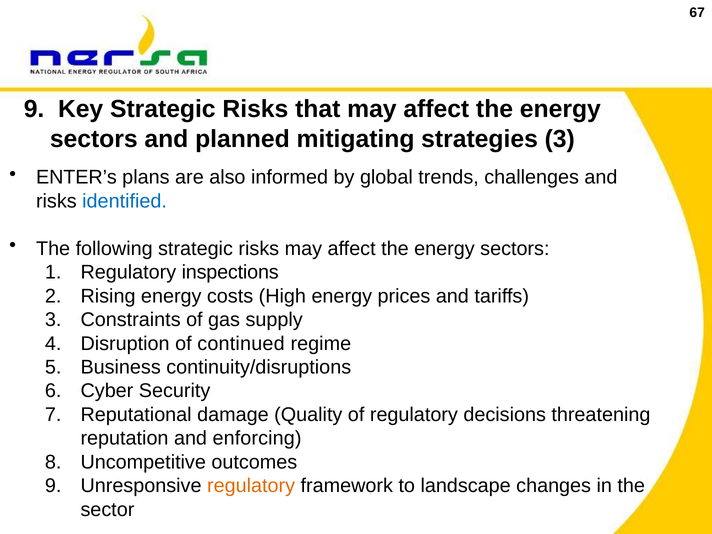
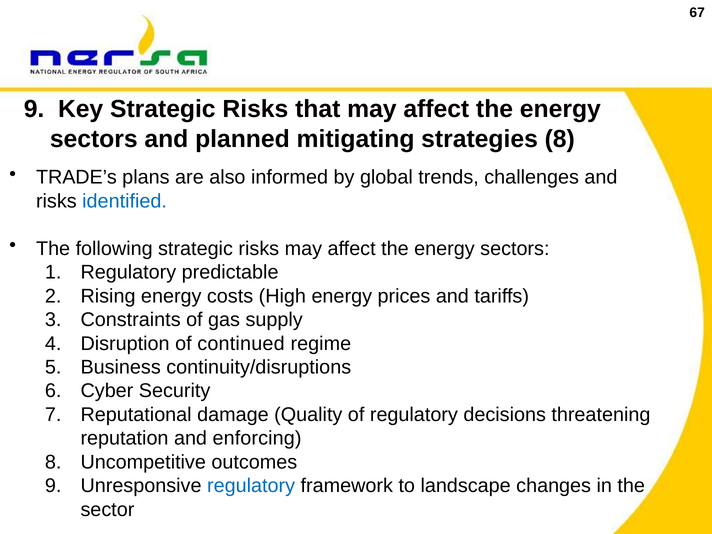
strategies 3: 3 -> 8
ENTER’s: ENTER’s -> TRADE’s
inspections: inspections -> predictable
regulatory at (251, 486) colour: orange -> blue
